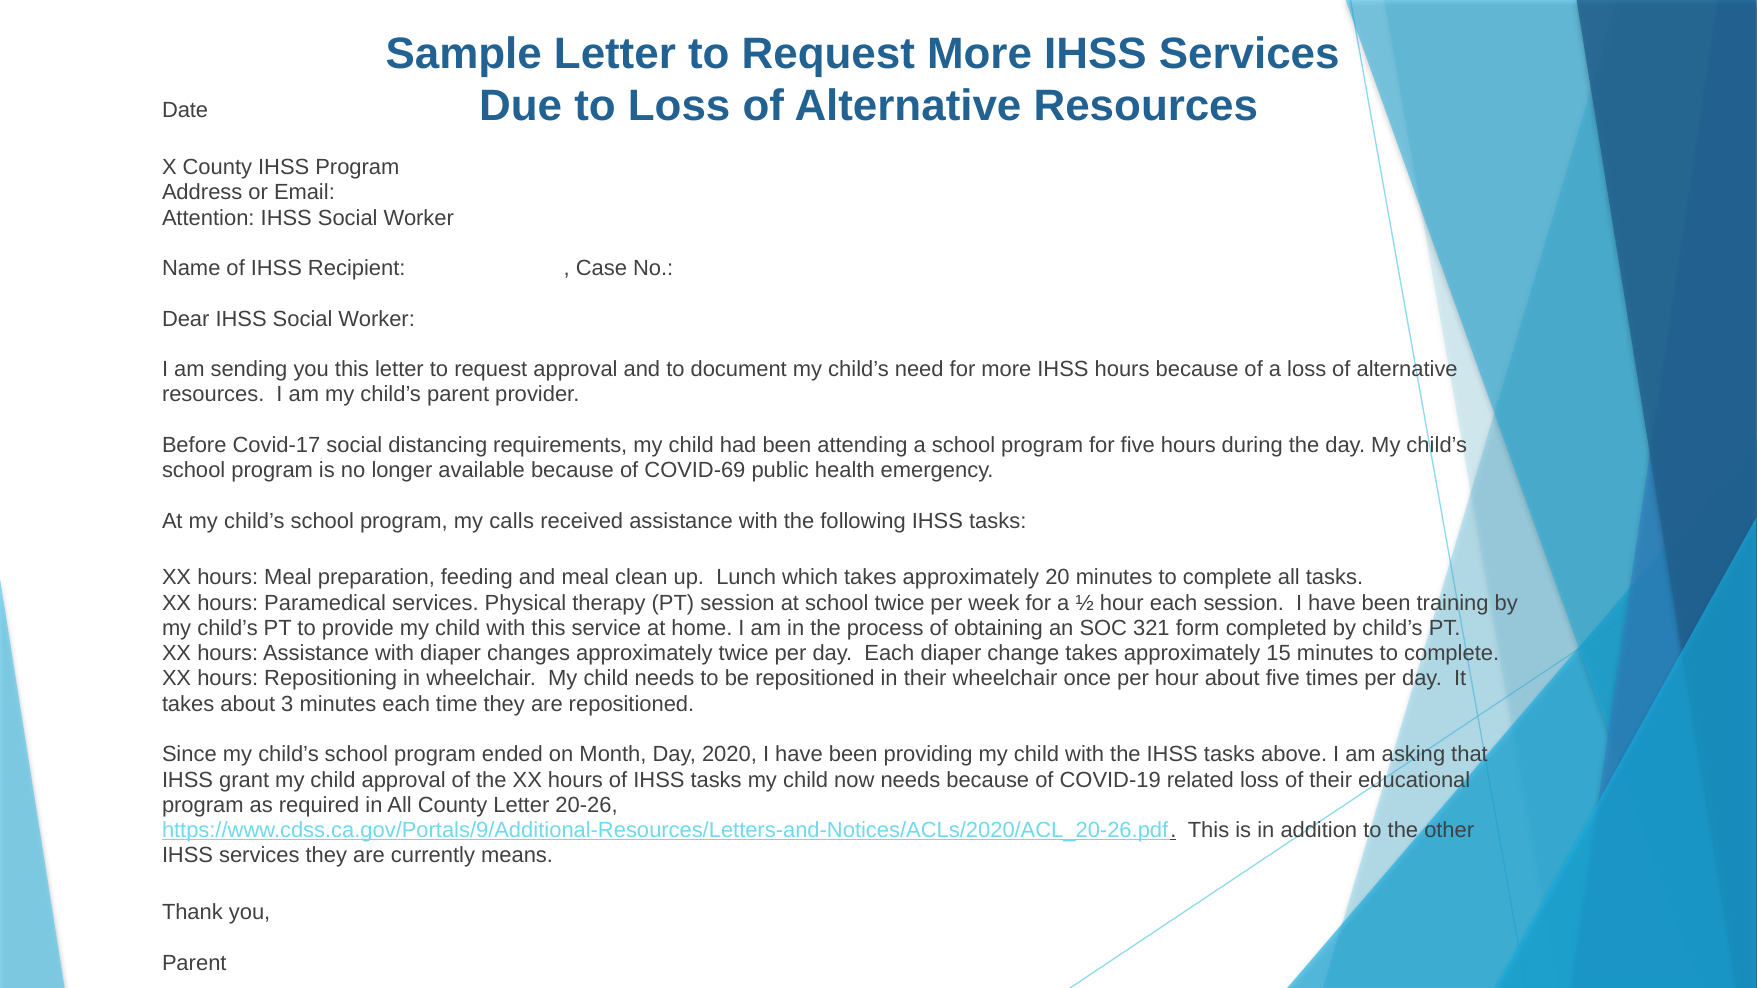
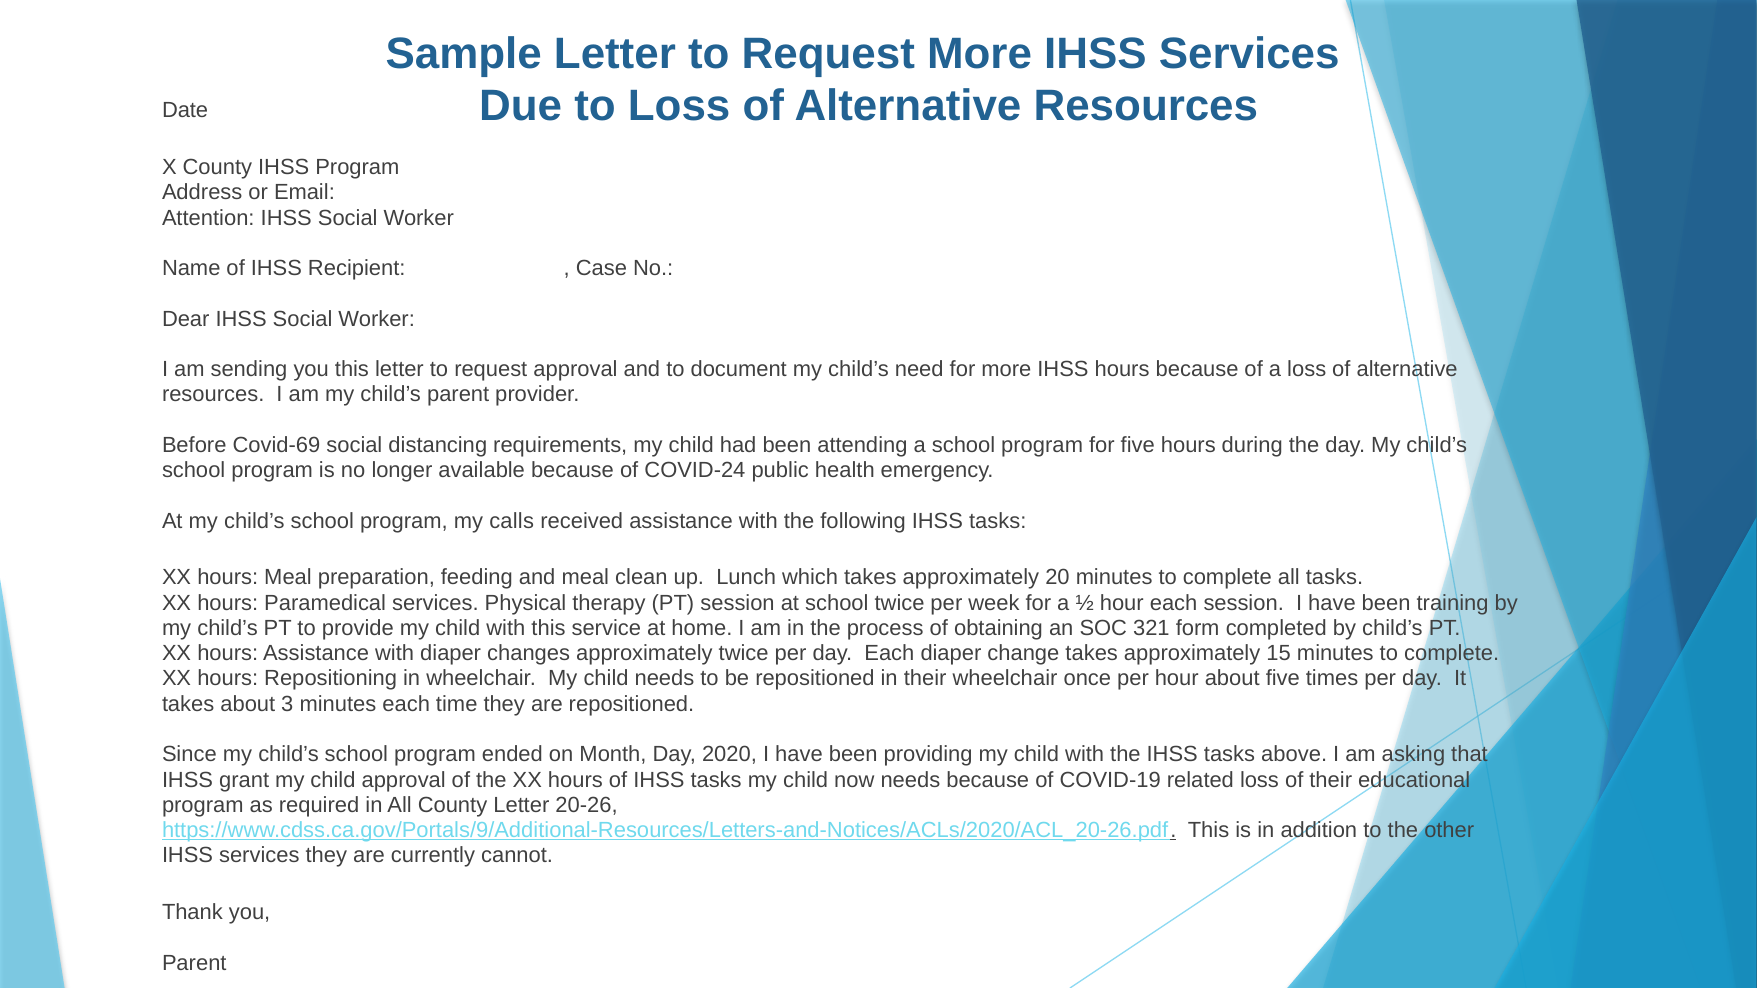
Covid-17: Covid-17 -> Covid-69
COVID-69: COVID-69 -> COVID-24
means: means -> cannot
